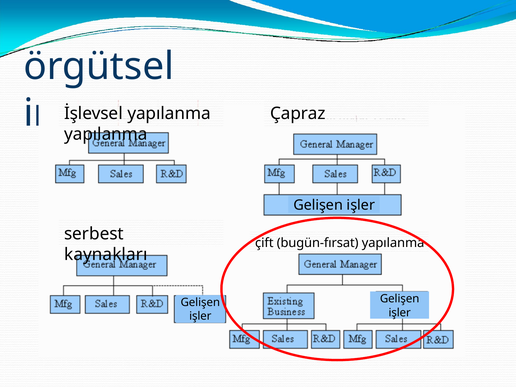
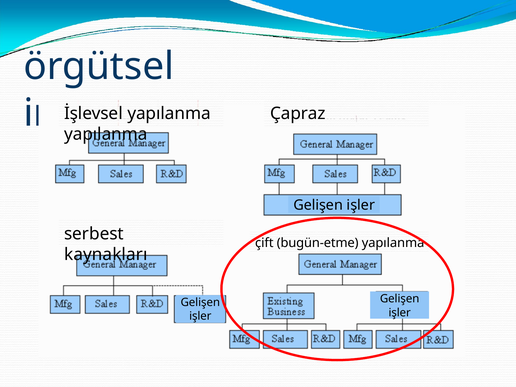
bugün-fırsat: bugün-fırsat -> bugün-etme
